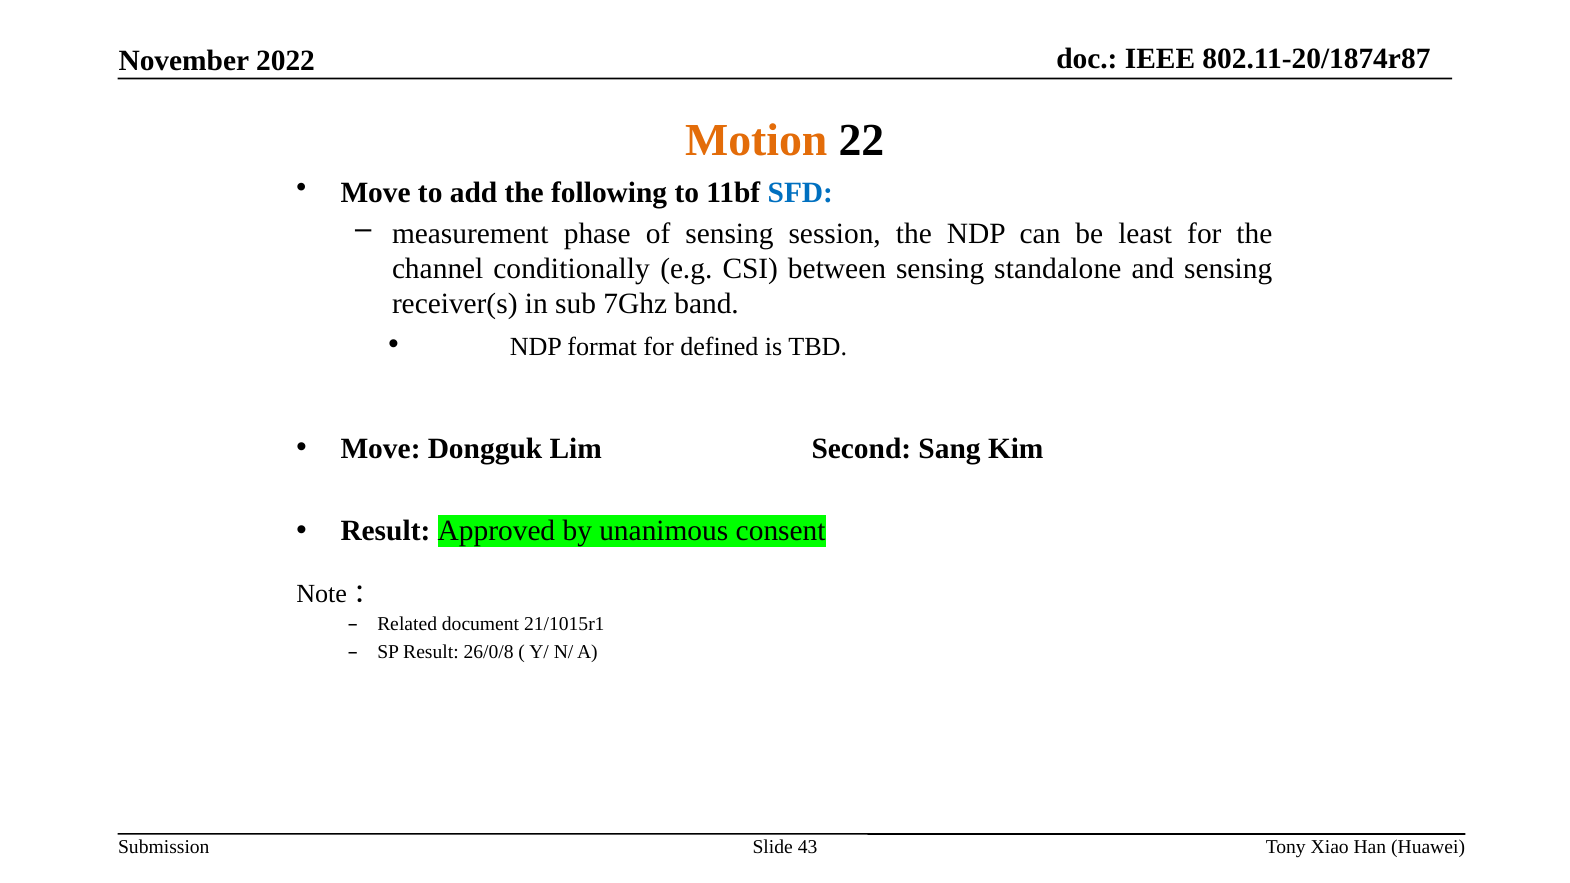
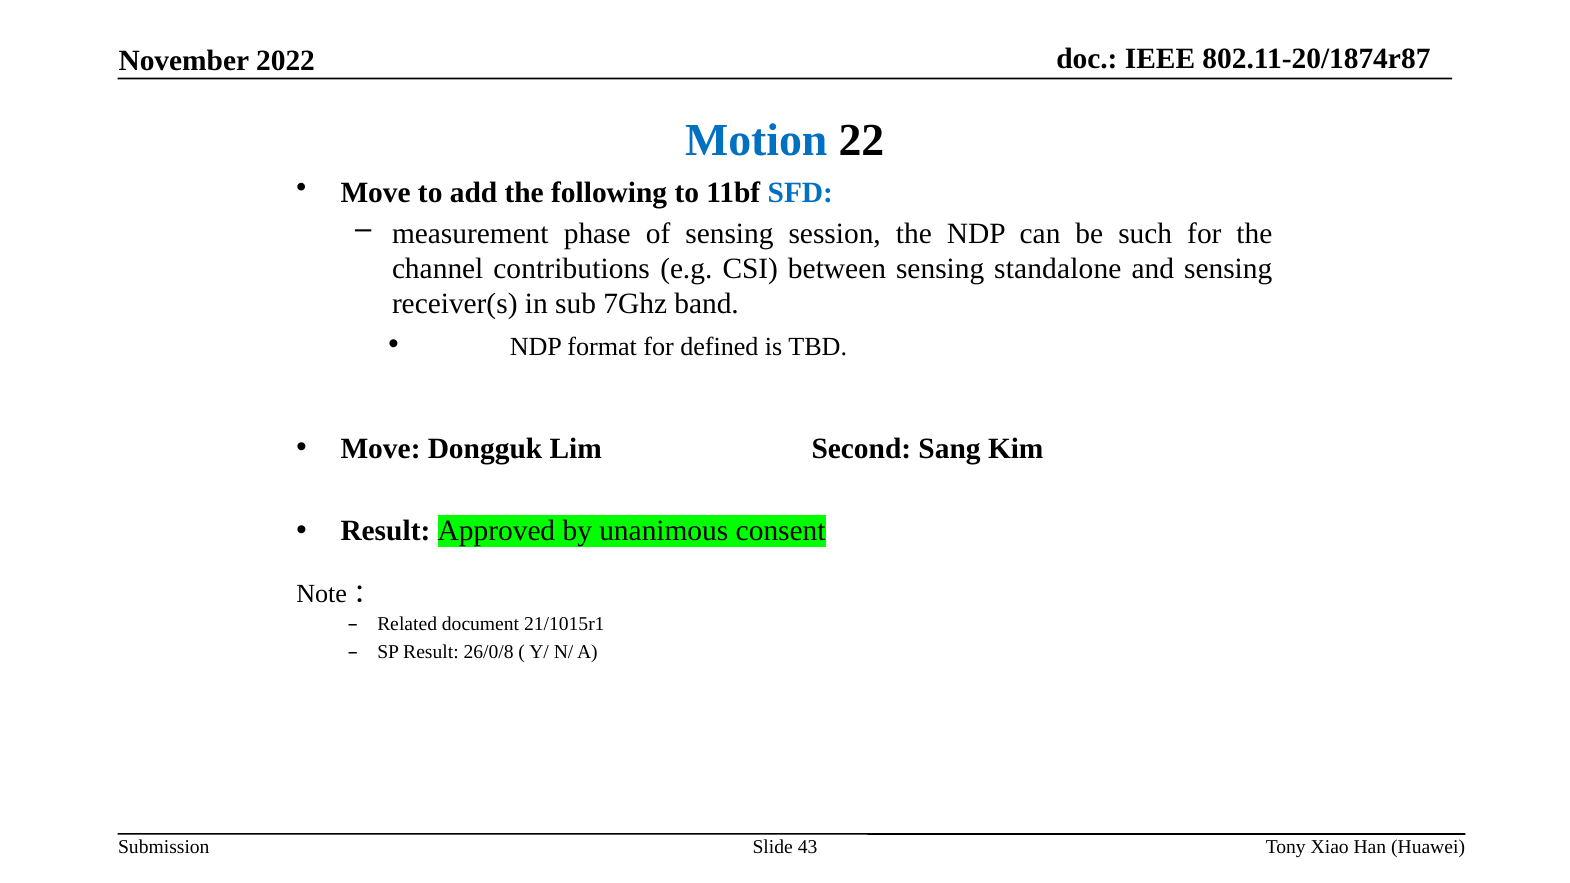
Motion colour: orange -> blue
least: least -> such
conditionally: conditionally -> contributions
